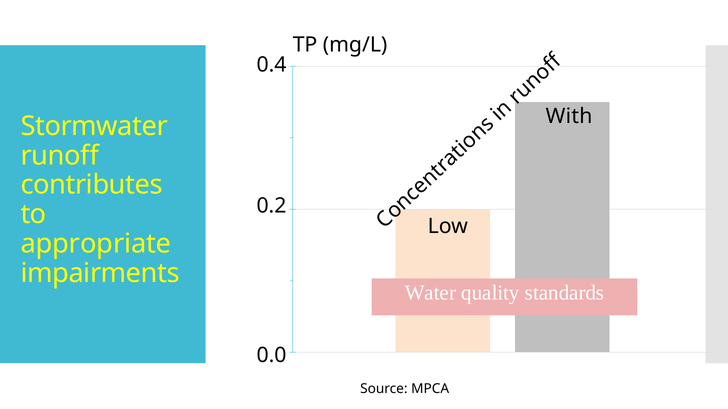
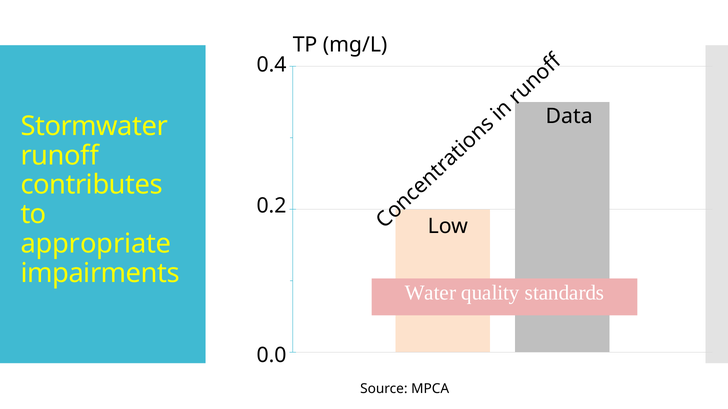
With: With -> Data
